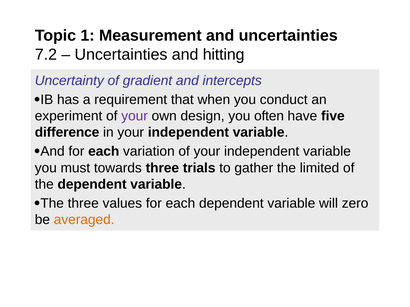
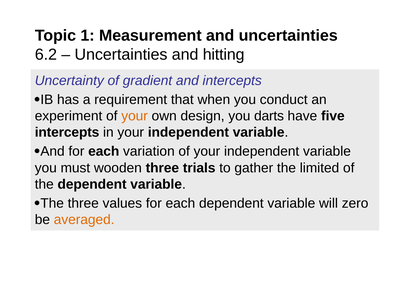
7.2: 7.2 -> 6.2
your at (135, 116) colour: purple -> orange
often: often -> darts
difference at (67, 133): difference -> intercepts
towards: towards -> wooden
